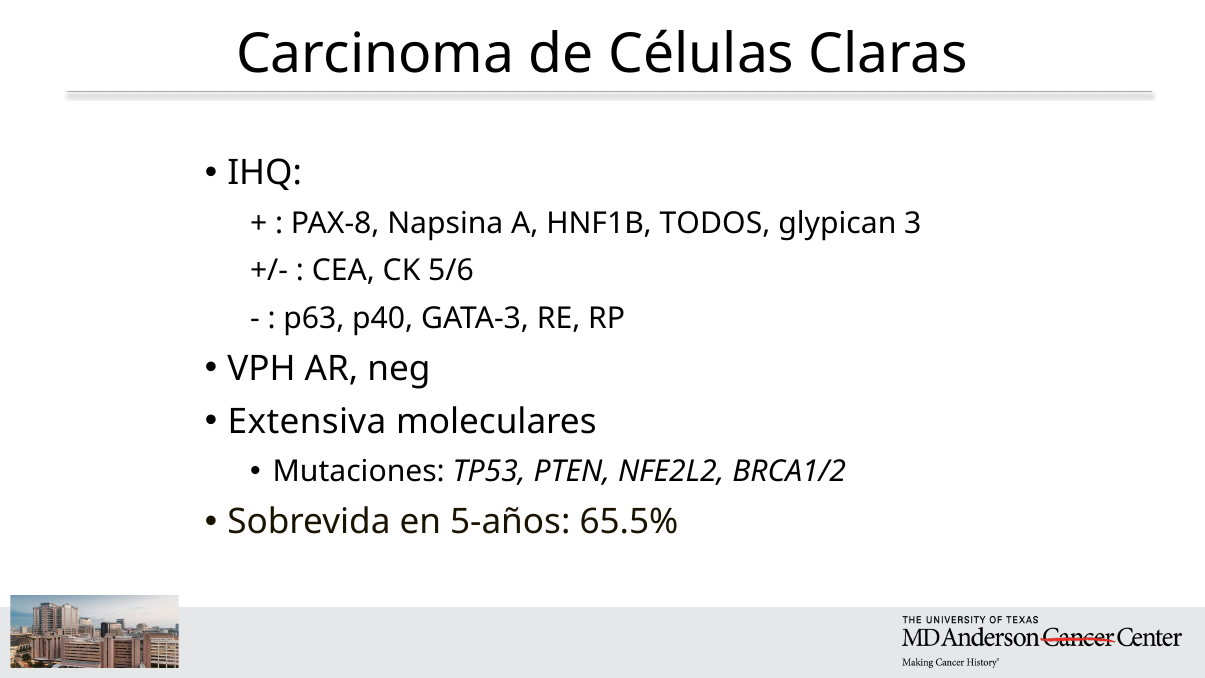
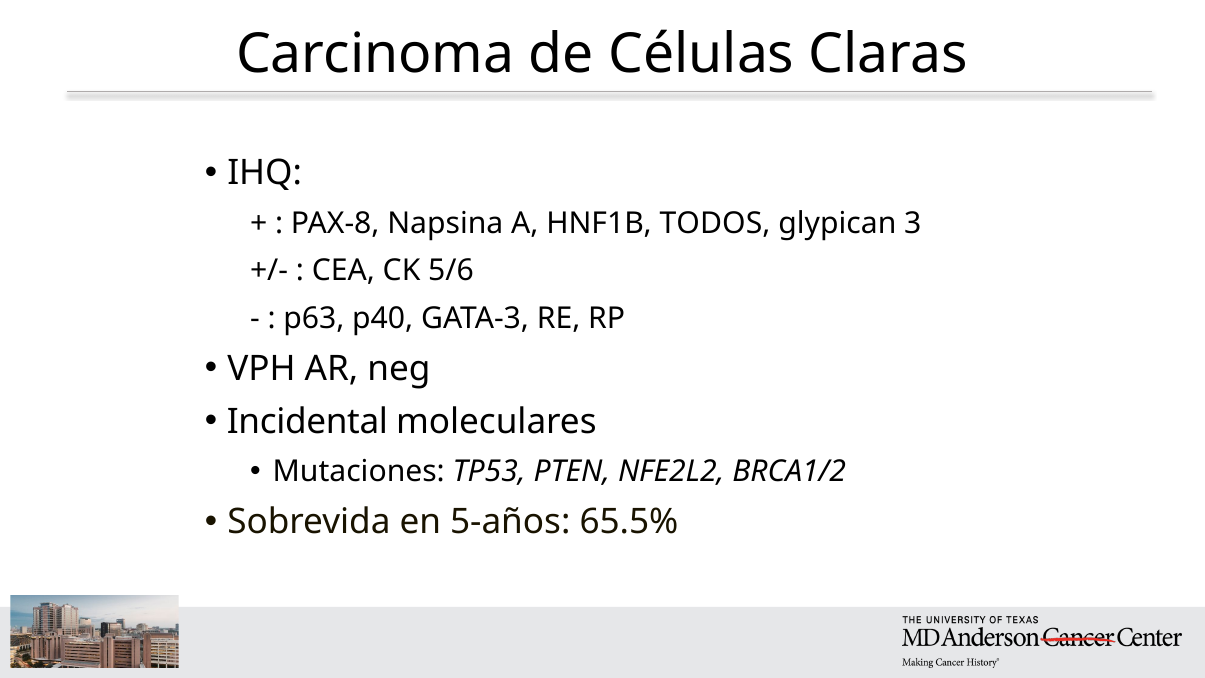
Extensiva: Extensiva -> Incidental
